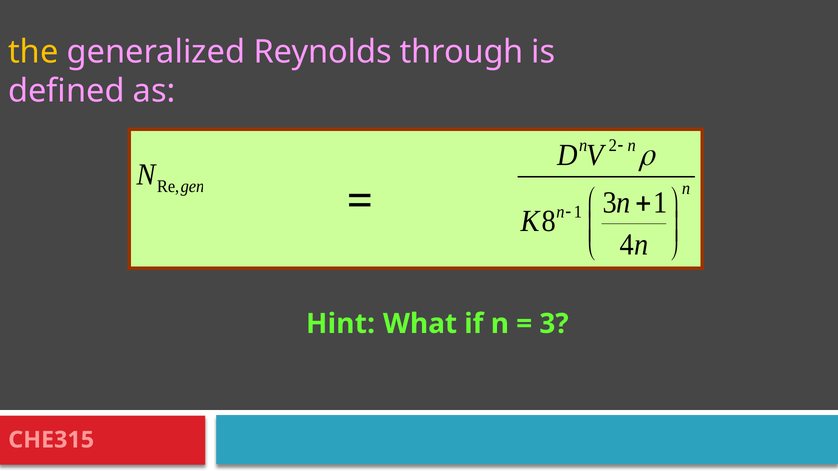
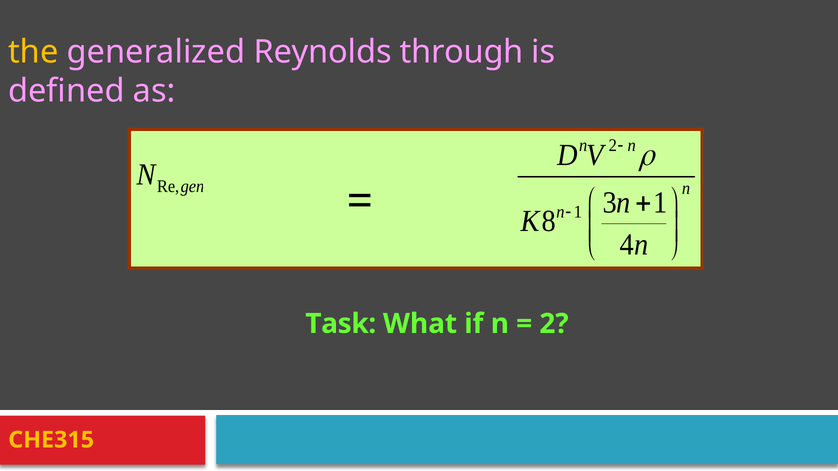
Hint: Hint -> Task
3 at (554, 324): 3 -> 2
CHE315 colour: pink -> yellow
